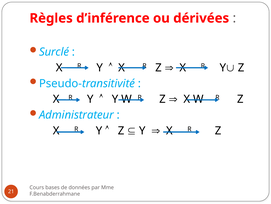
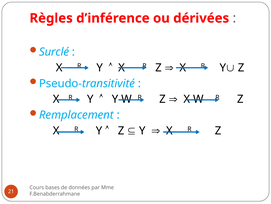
Administrateur: Administrateur -> Remplacement
